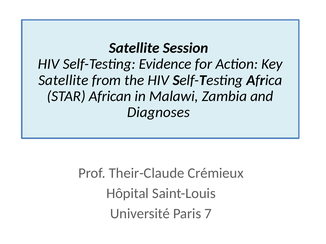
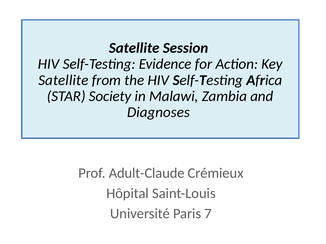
African: African -> Society
Their-Claude: Their-Claude -> Adult-Claude
